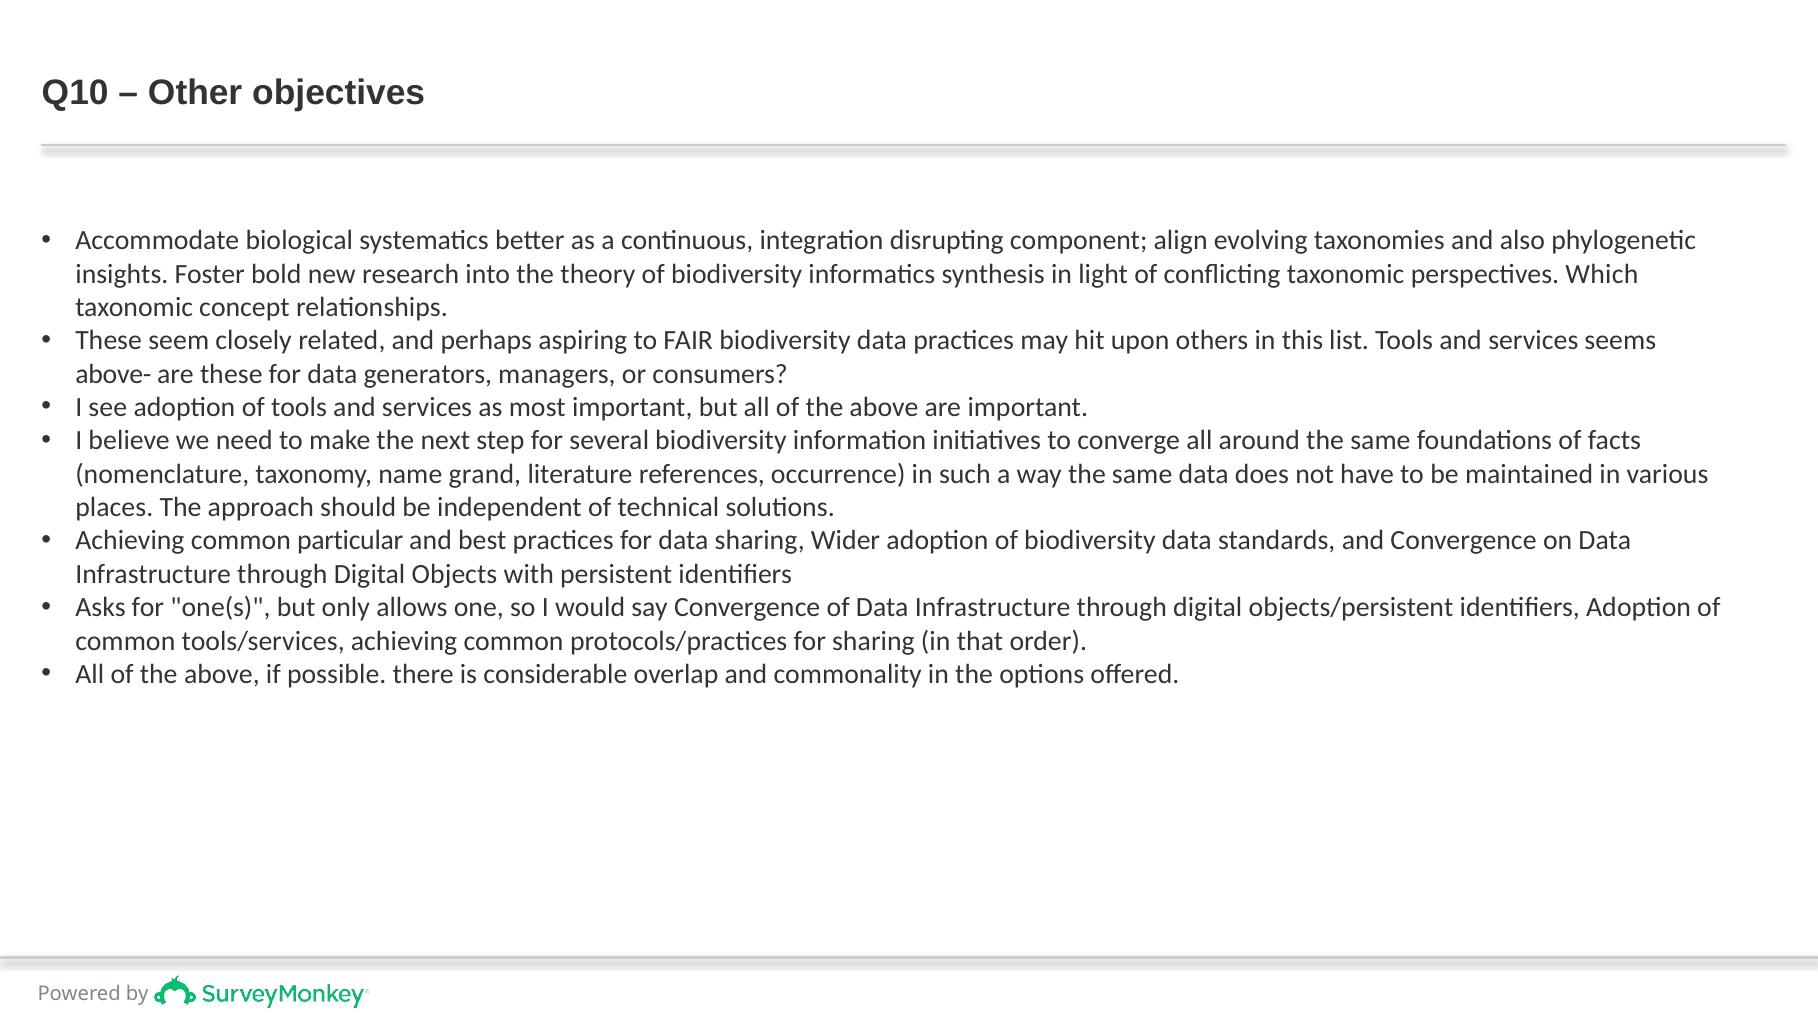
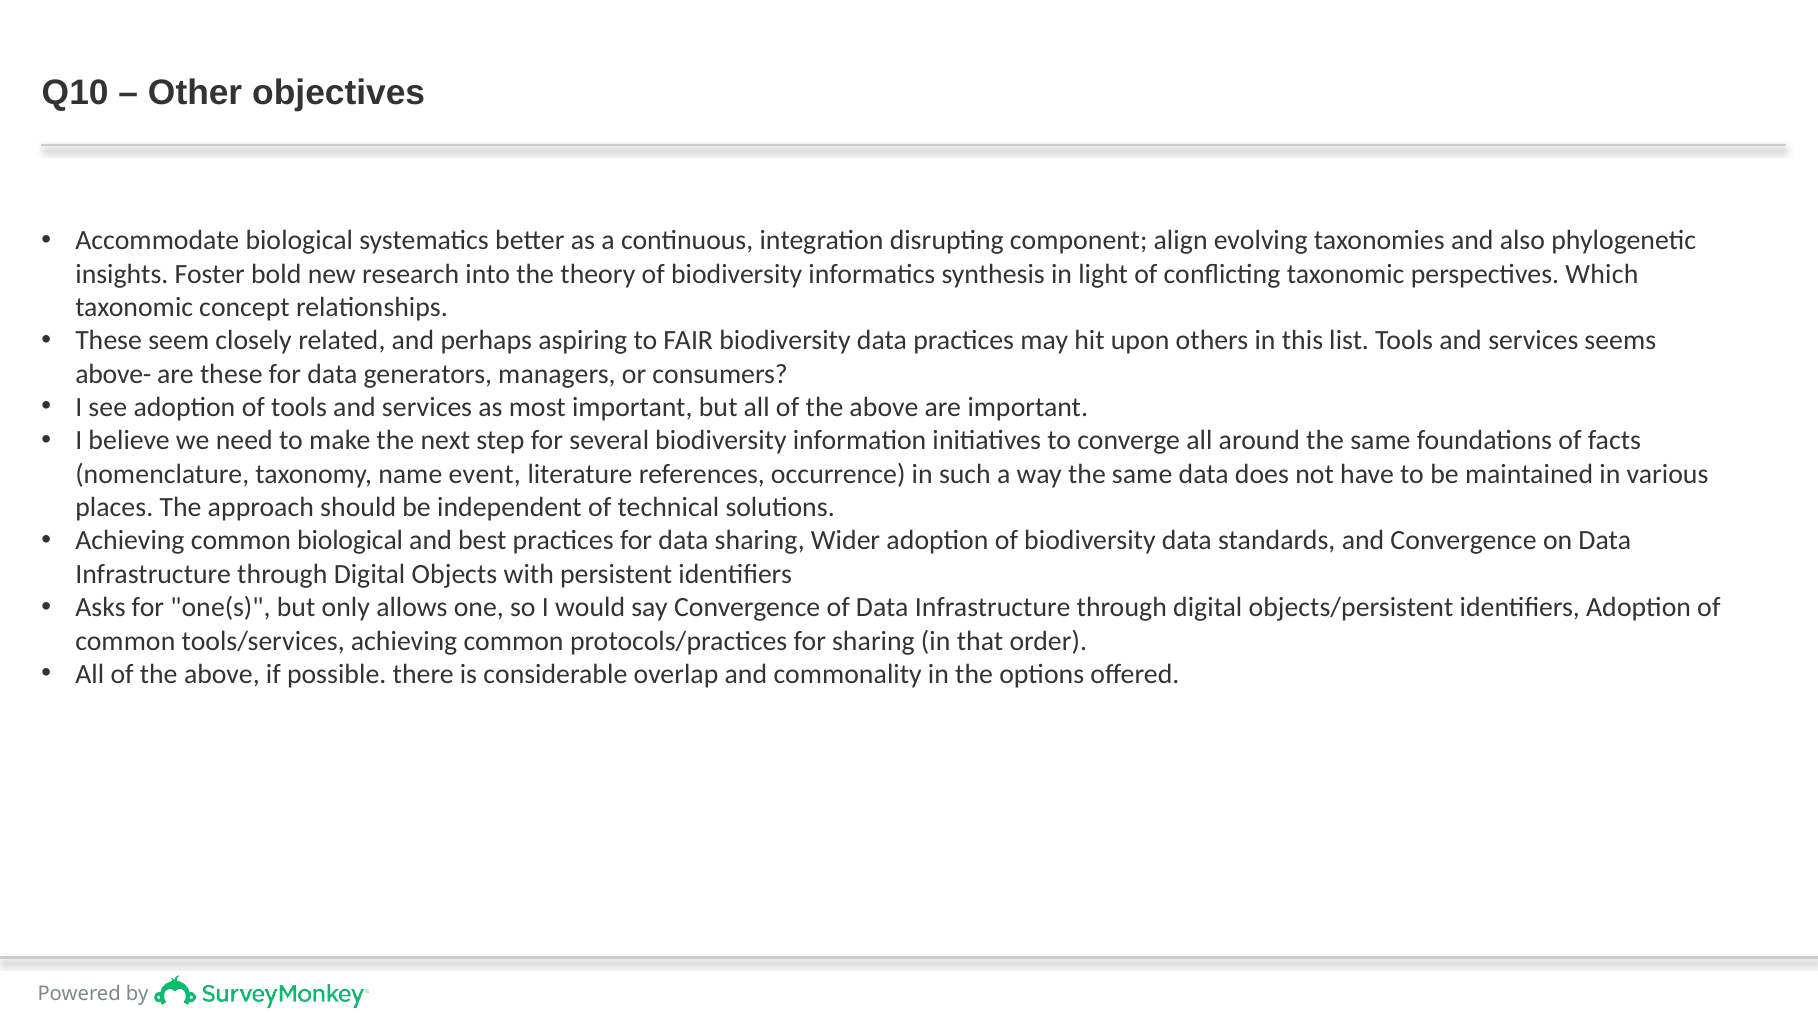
grand: grand -> event
common particular: particular -> biological
